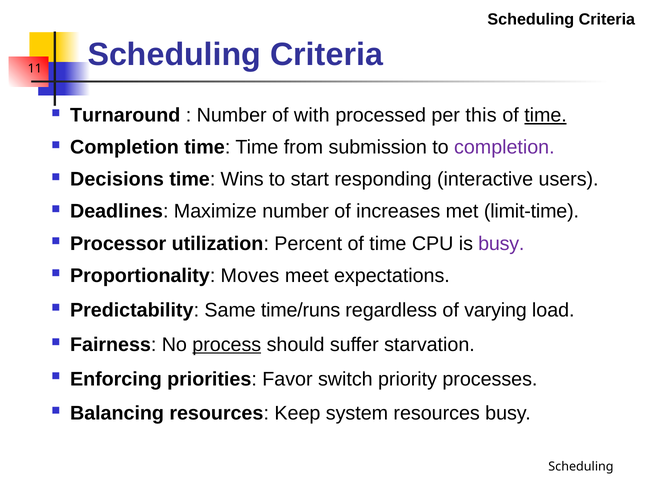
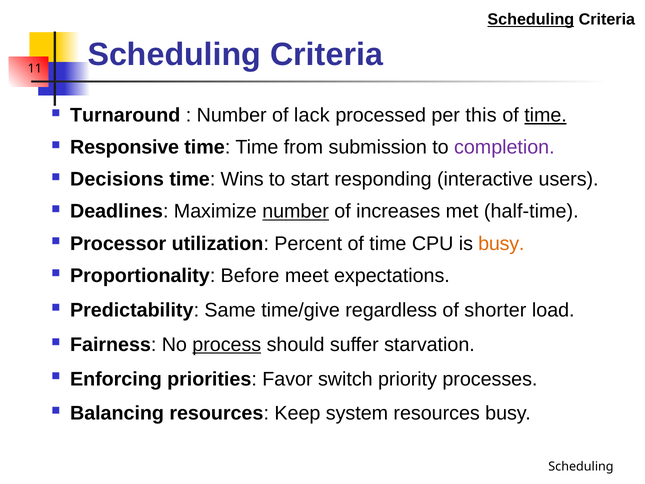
Scheduling at (531, 19) underline: none -> present
with: with -> lack
Completion at (124, 147): Completion -> Responsive
number at (296, 211) underline: none -> present
limit-time: limit-time -> half-time
busy at (501, 243) colour: purple -> orange
Moves: Moves -> Before
time/runs: time/runs -> time/give
varying: varying -> shorter
